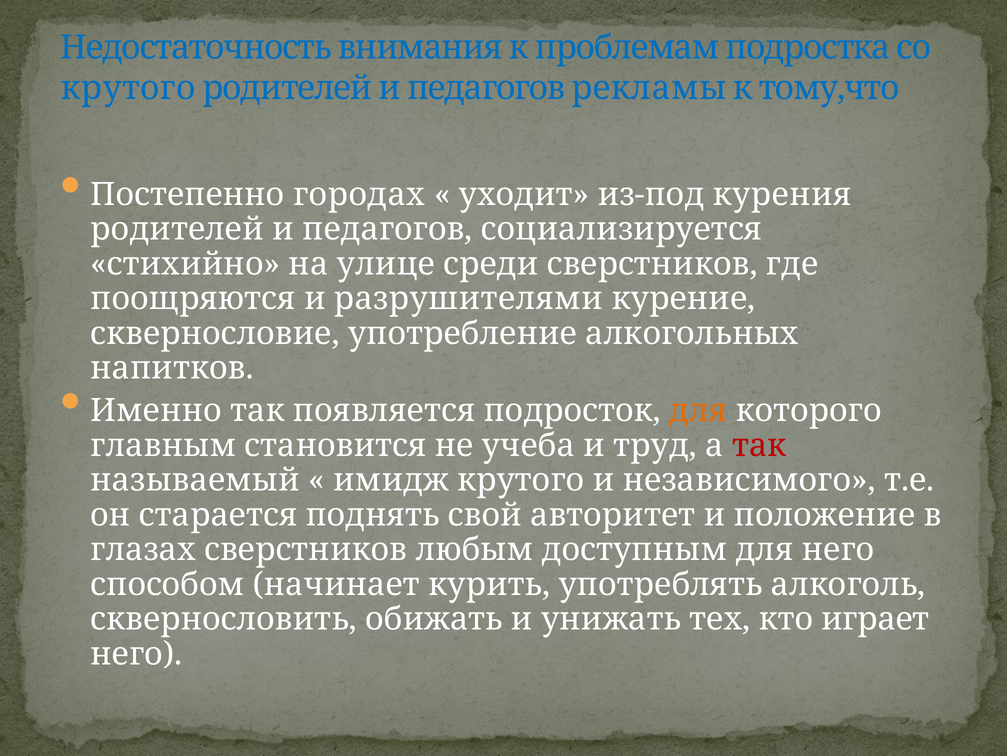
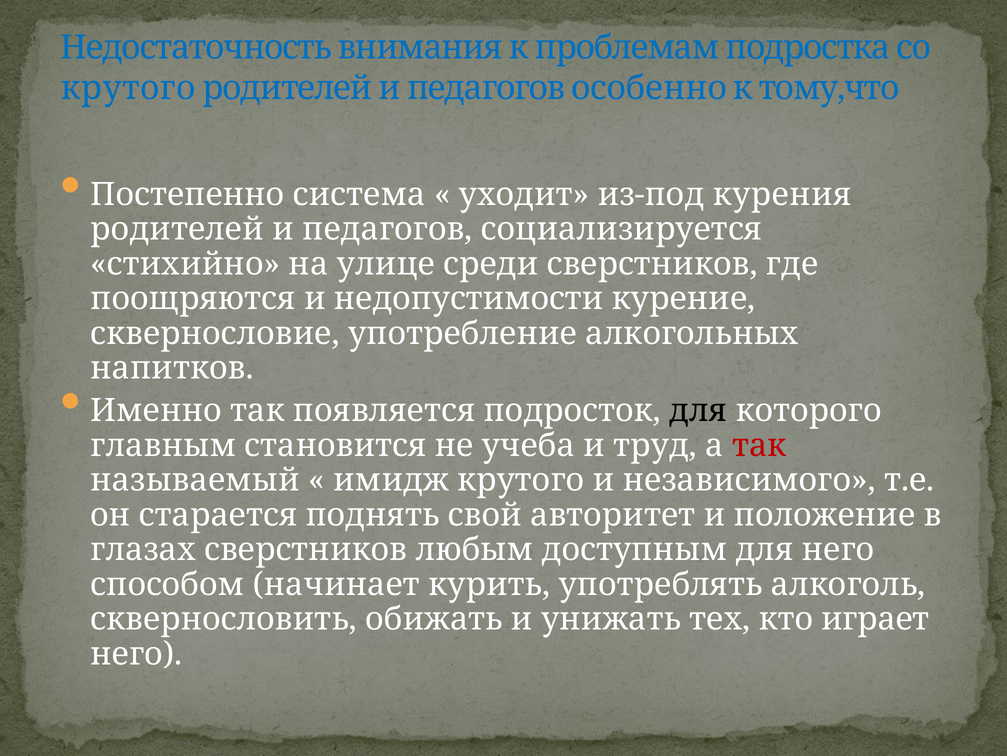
рекламы: рекламы -> особенно
городах: городах -> система
разрушителями: разрушителями -> недопустимости
для at (698, 410) colour: orange -> black
